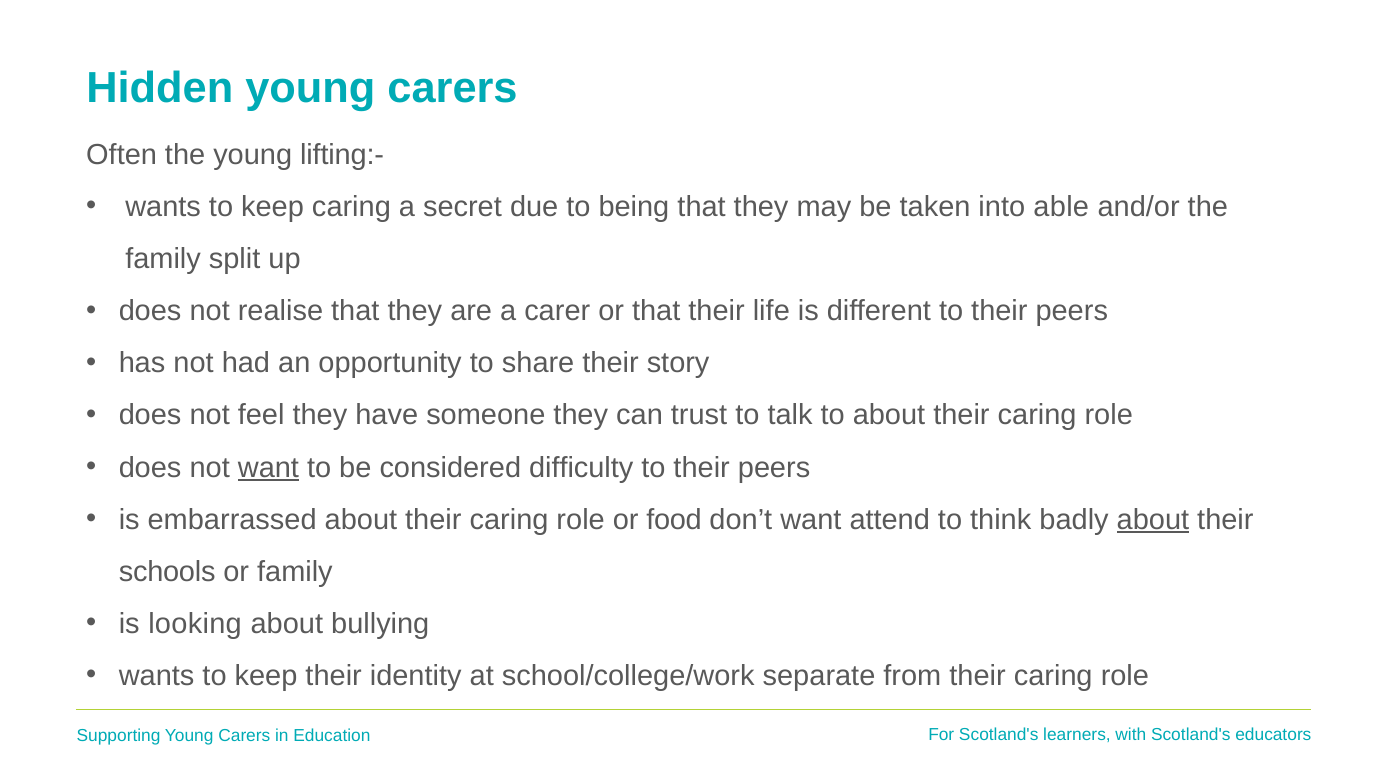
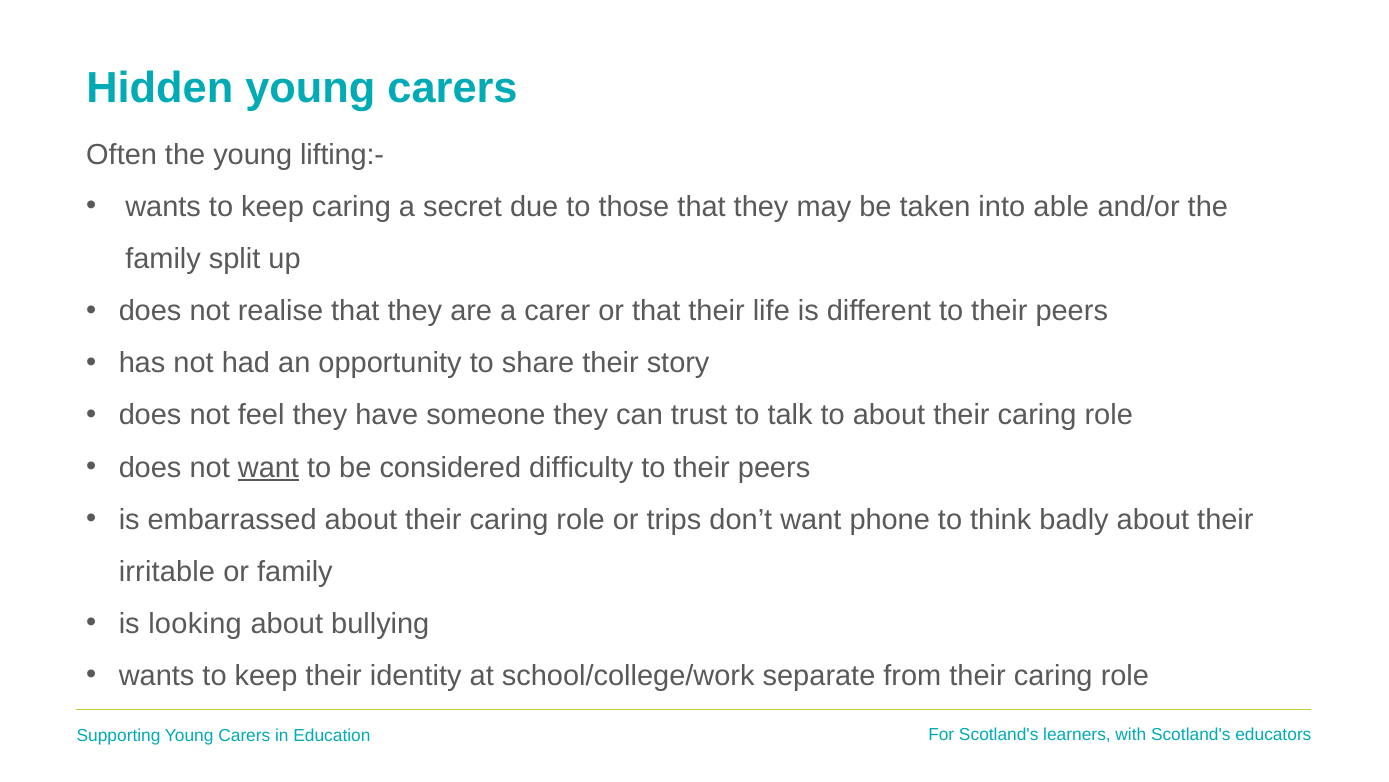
being: being -> those
food: food -> trips
attend: attend -> phone
about at (1153, 519) underline: present -> none
schools: schools -> irritable
